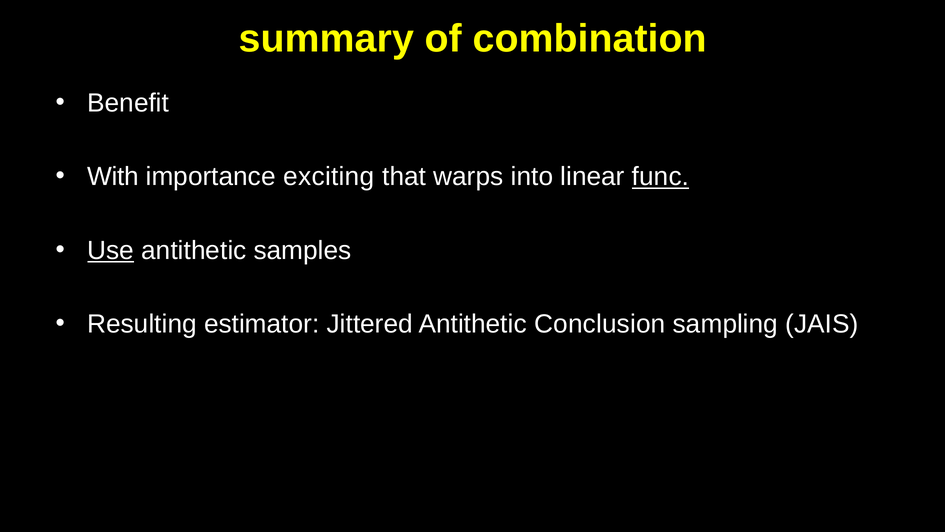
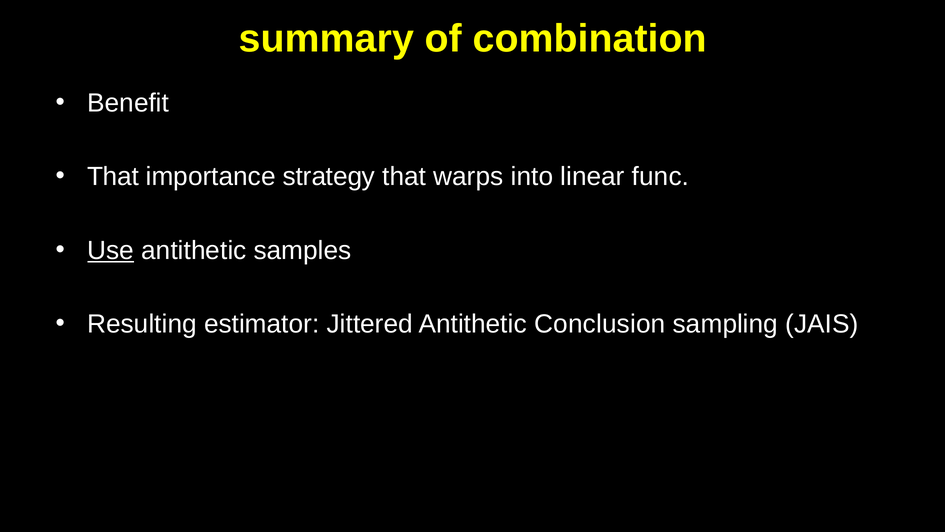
With at (113, 177): With -> That
exciting: exciting -> strategy
func underline: present -> none
